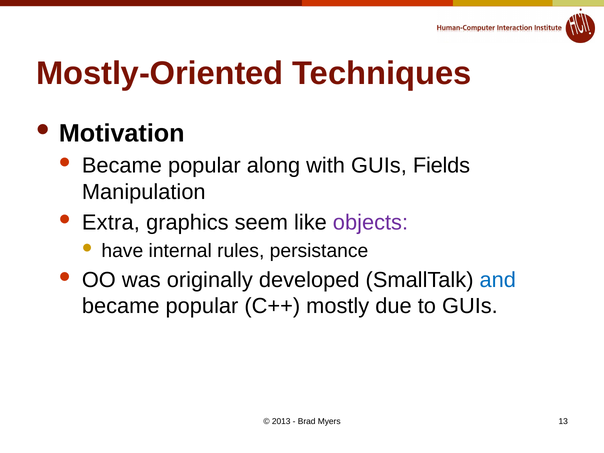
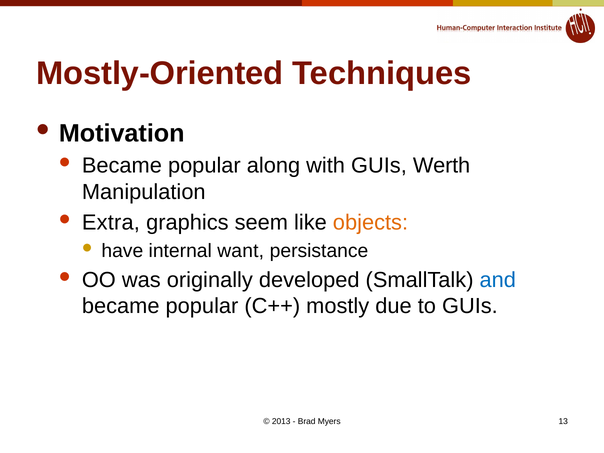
Fields: Fields -> Werth
objects colour: purple -> orange
rules: rules -> want
